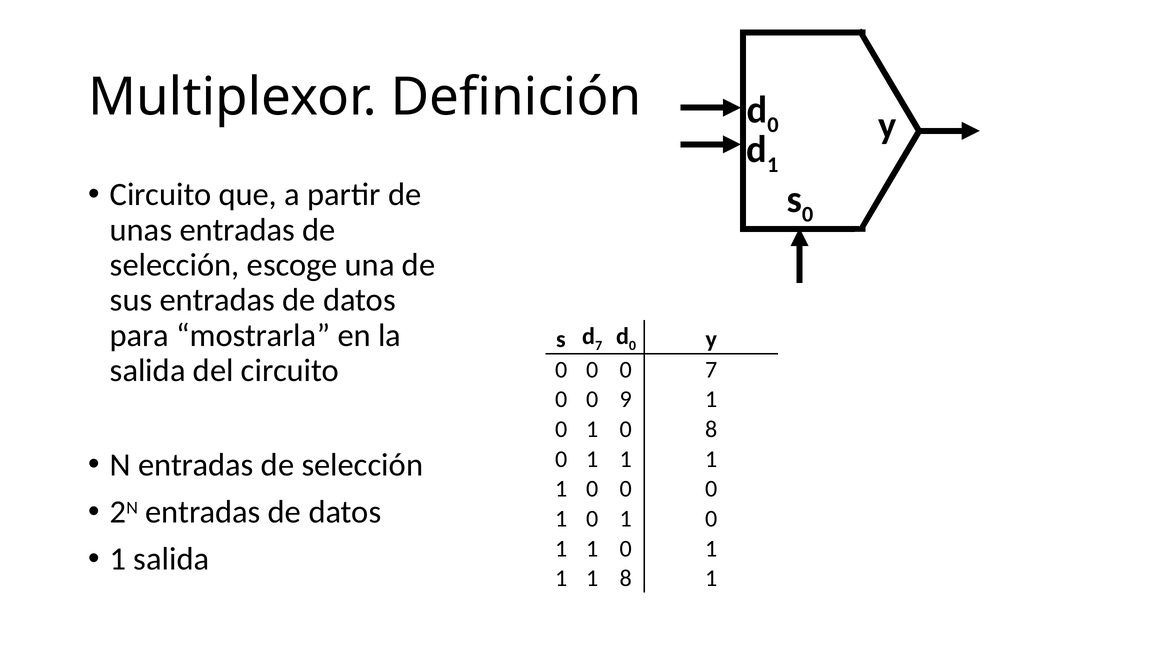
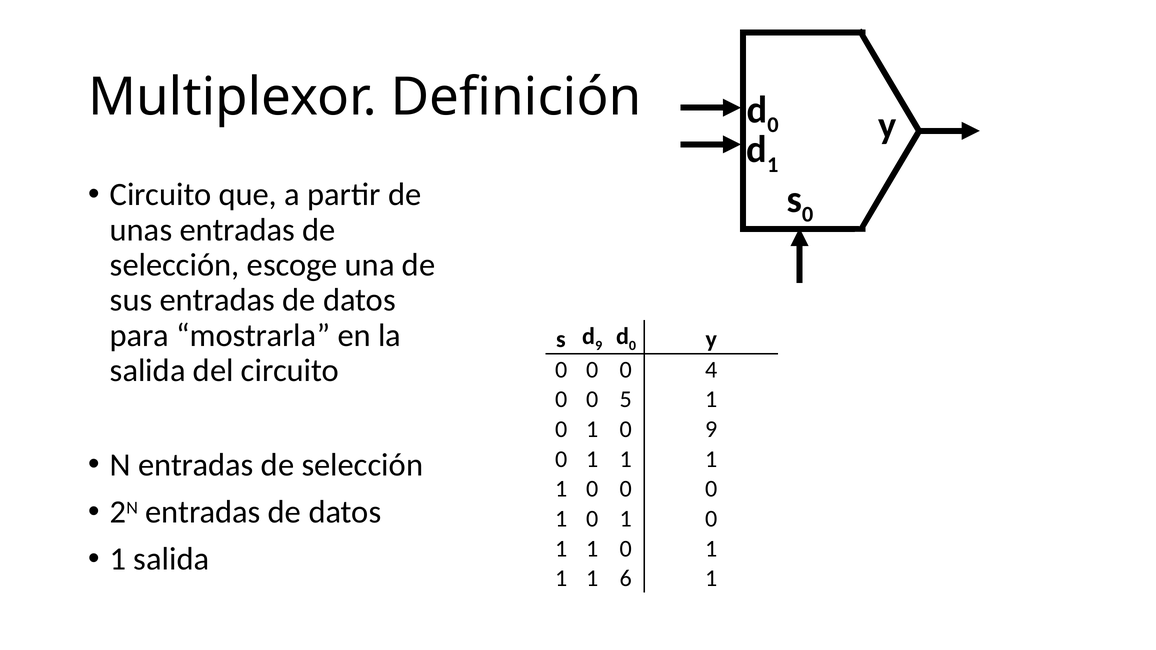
7 at (599, 346): 7 -> 9
0 7: 7 -> 4
9: 9 -> 5
0 8: 8 -> 9
1 8: 8 -> 6
